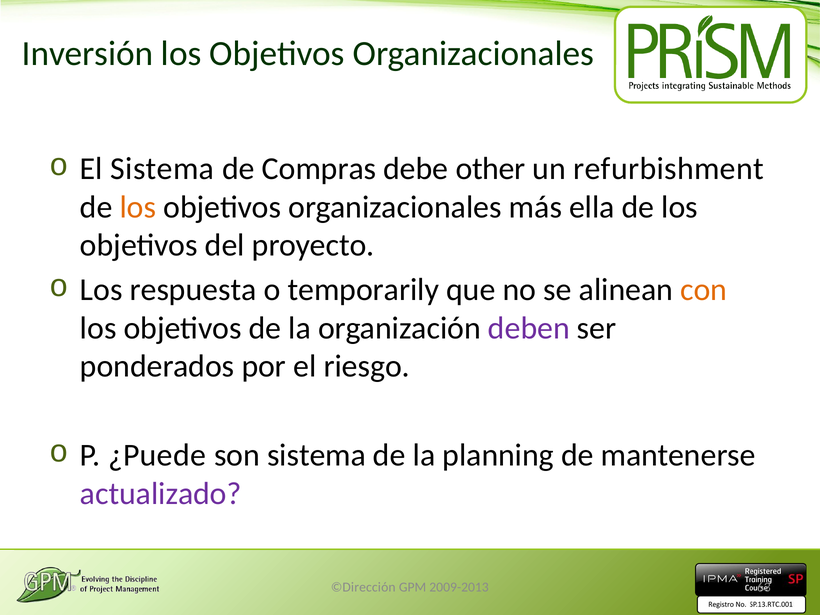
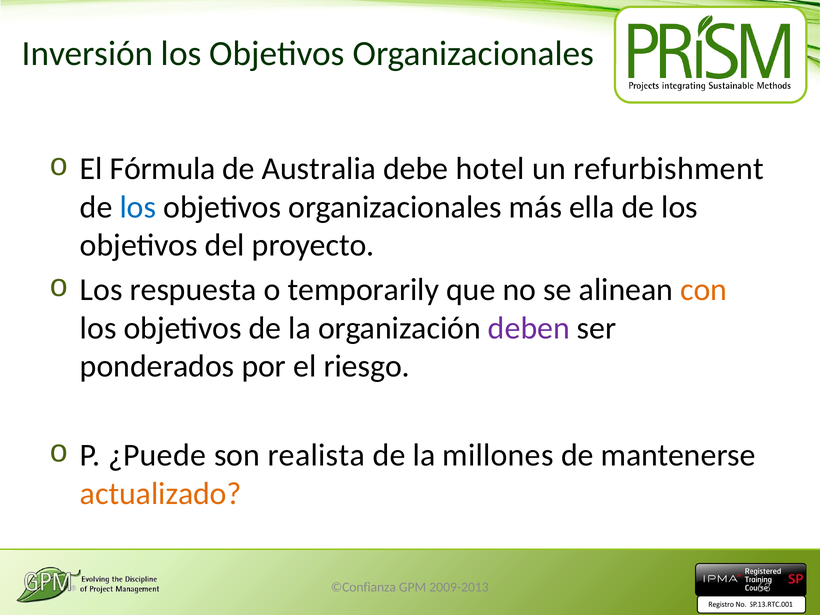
El Sistema: Sistema -> Fórmula
Compras: Compras -> Australia
other: other -> hotel
los at (138, 207) colour: orange -> blue
son sistema: sistema -> realista
planning: planning -> millones
actualizado colour: purple -> orange
©Dirección: ©Dirección -> ©Confianza
